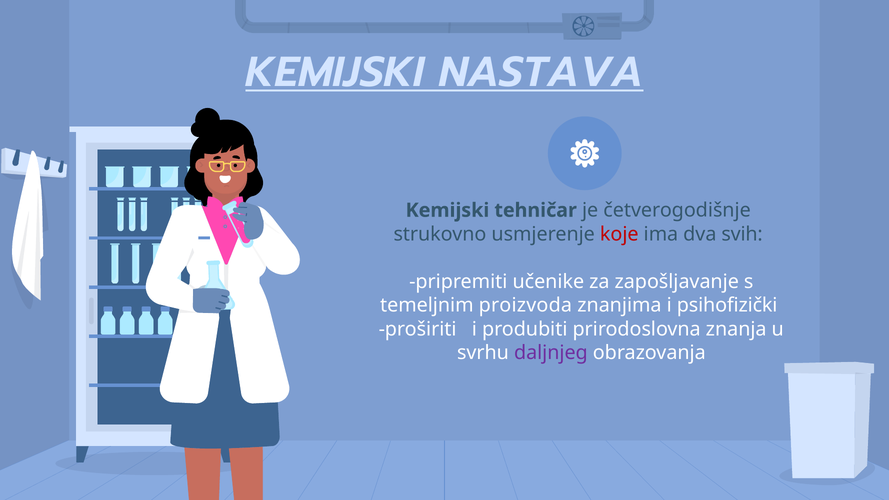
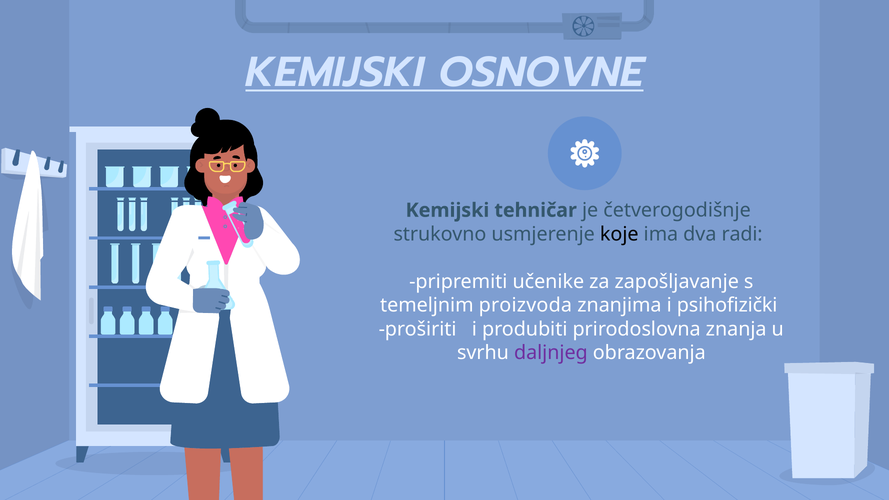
NASTAVA: NASTAVA -> OSNOVNE
koje colour: red -> black
svih: svih -> radi
